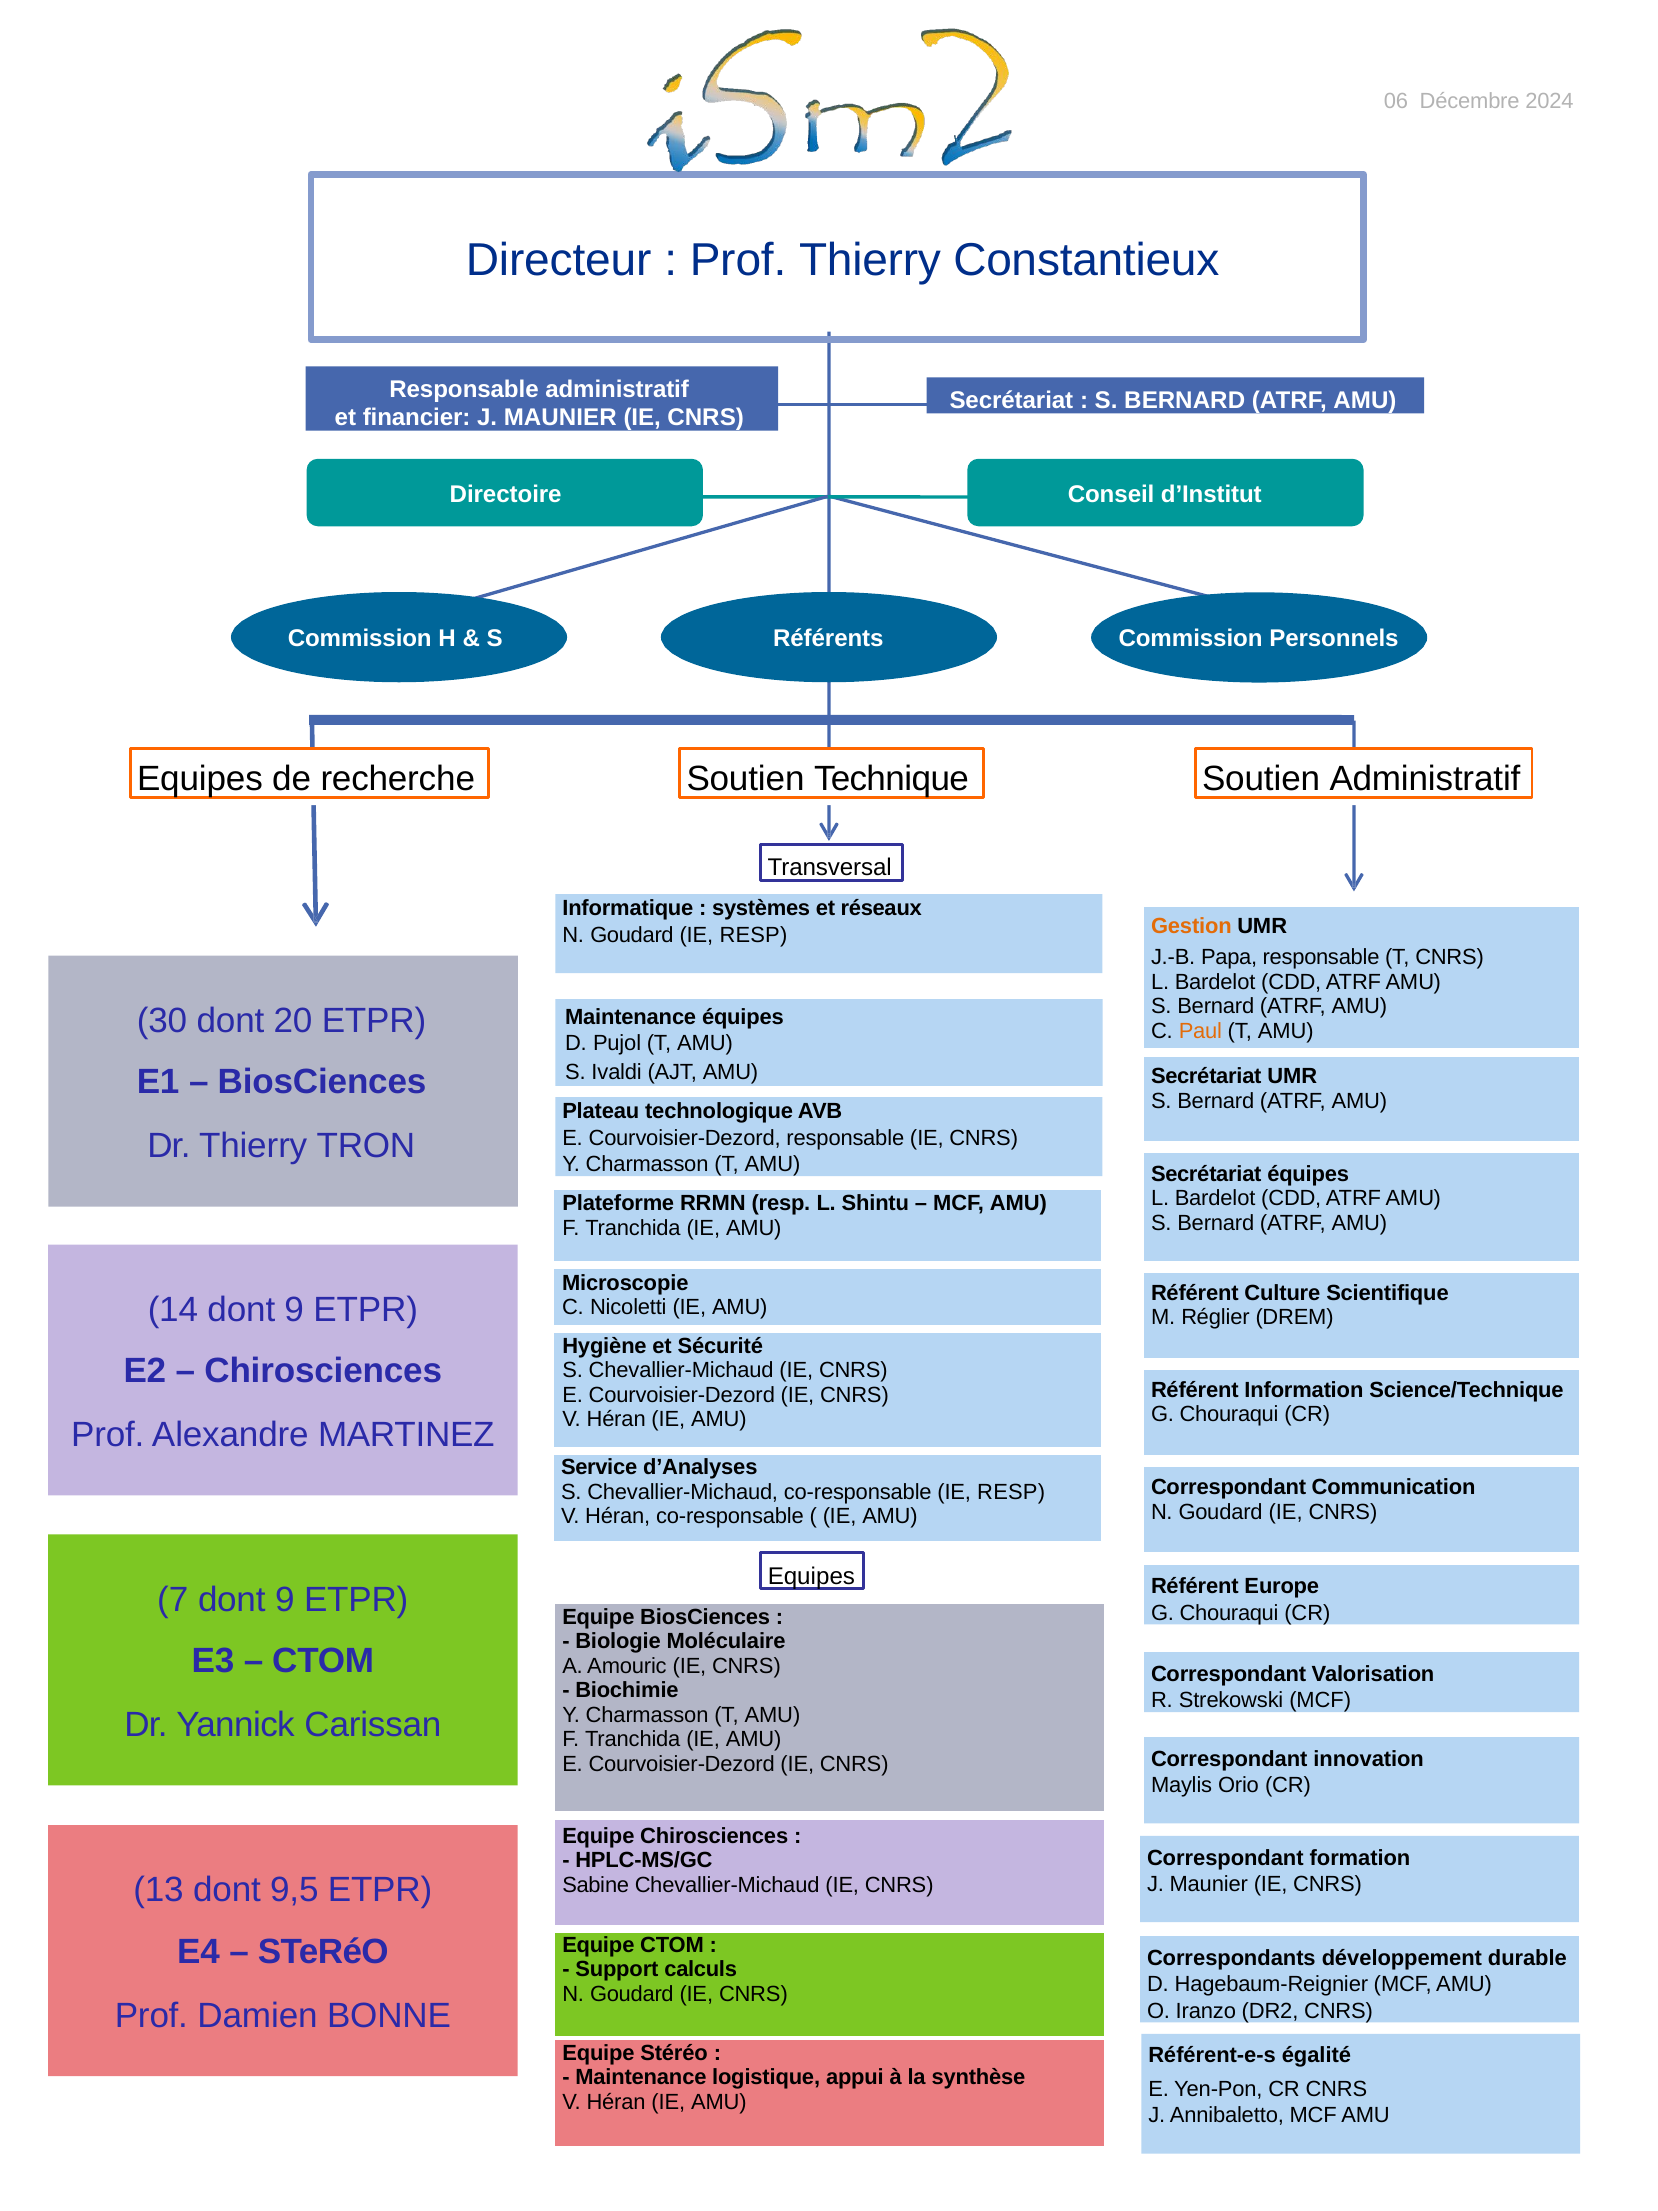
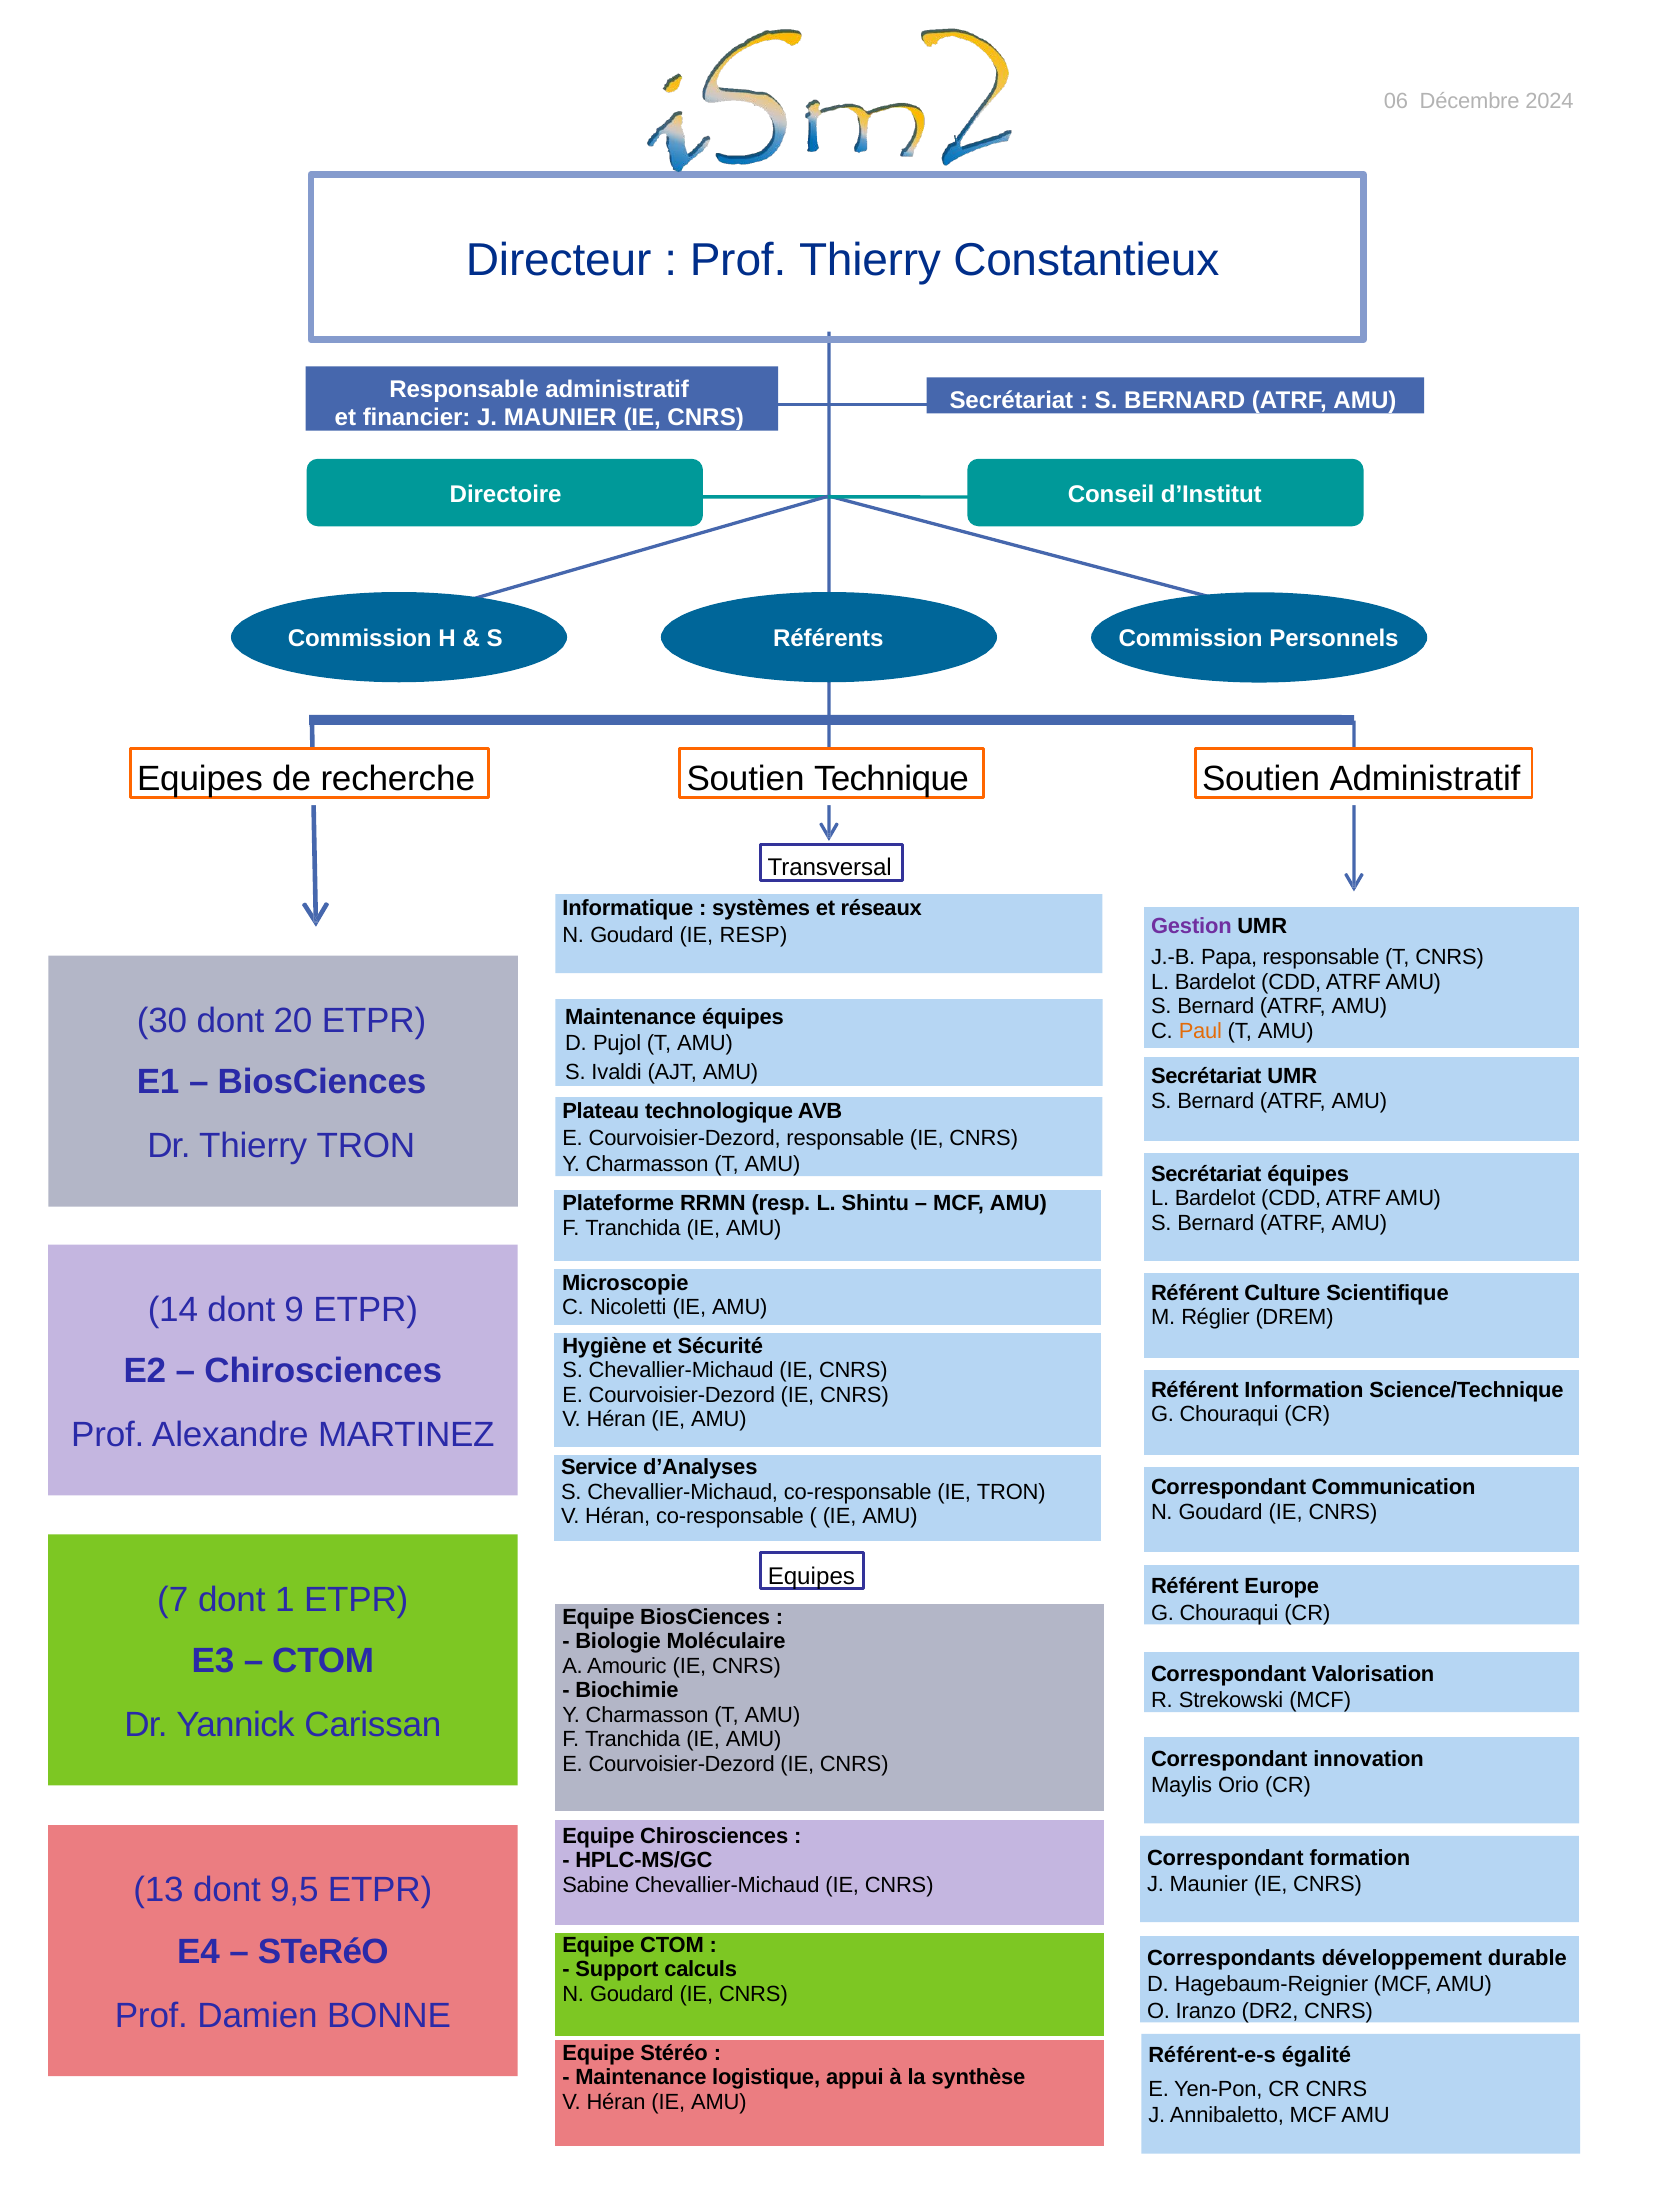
Gestion colour: orange -> purple
co-responsable IE RESP: RESP -> TRON
7 dont 9: 9 -> 1
